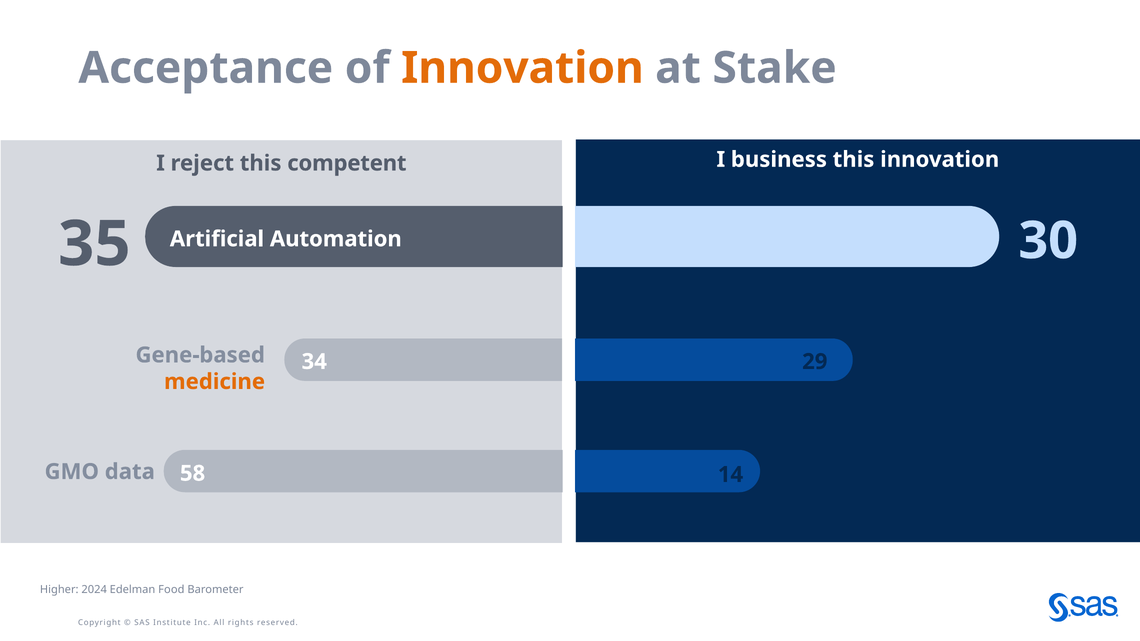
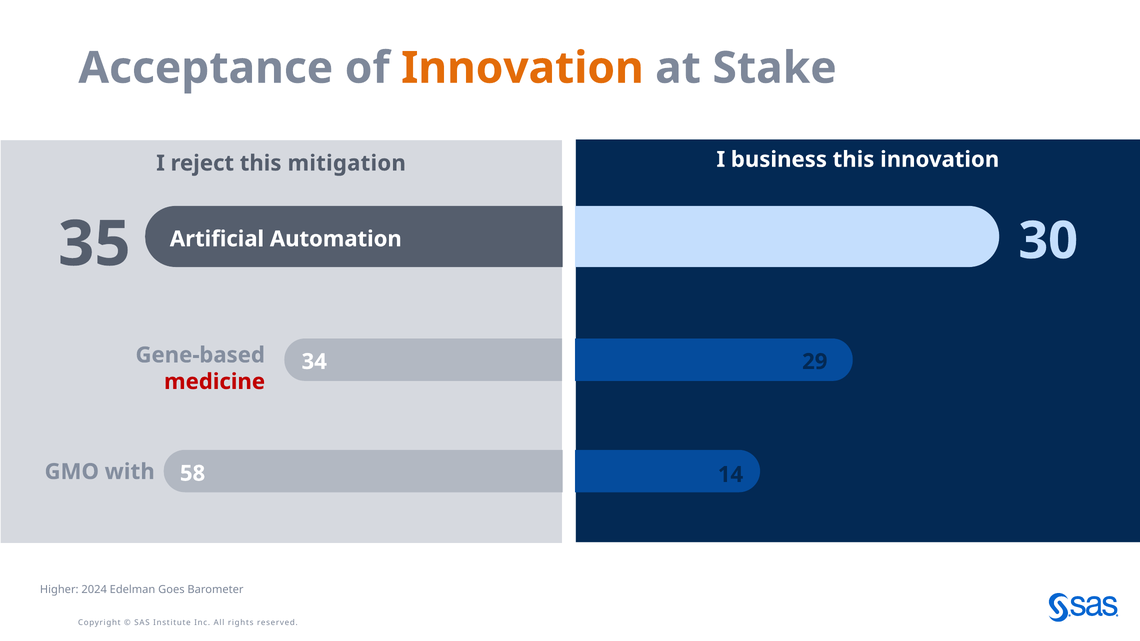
competent: competent -> mitigation
medicine colour: orange -> red
data: data -> with
Food: Food -> Goes
